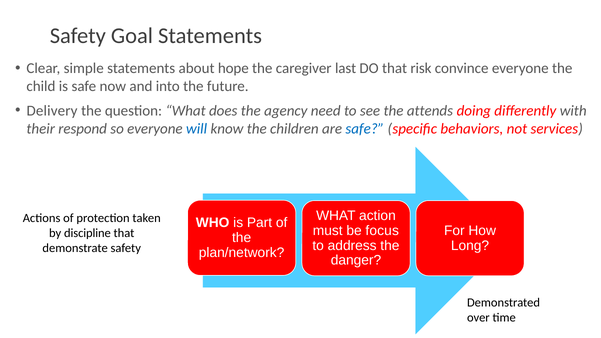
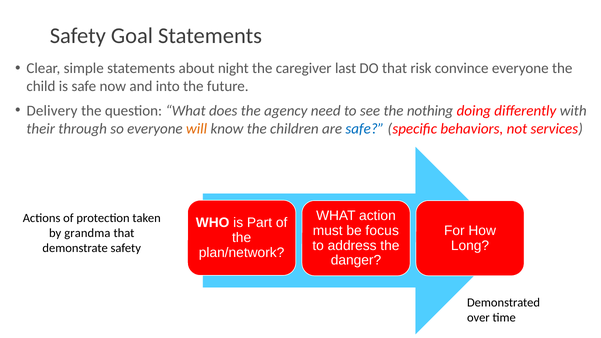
hope: hope -> night
attends: attends -> nothing
respond: respond -> through
will colour: blue -> orange
discipline: discipline -> grandma
